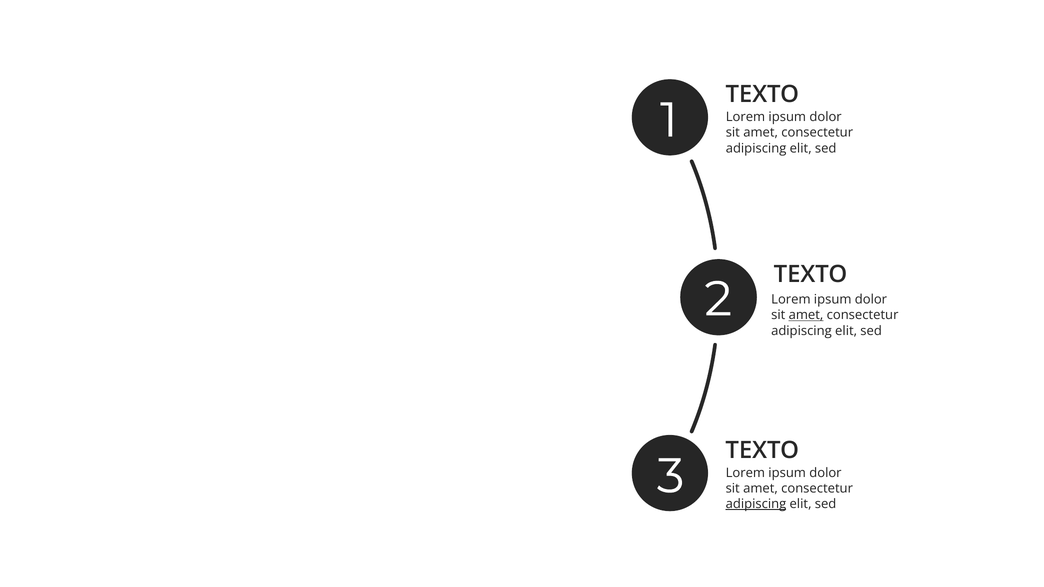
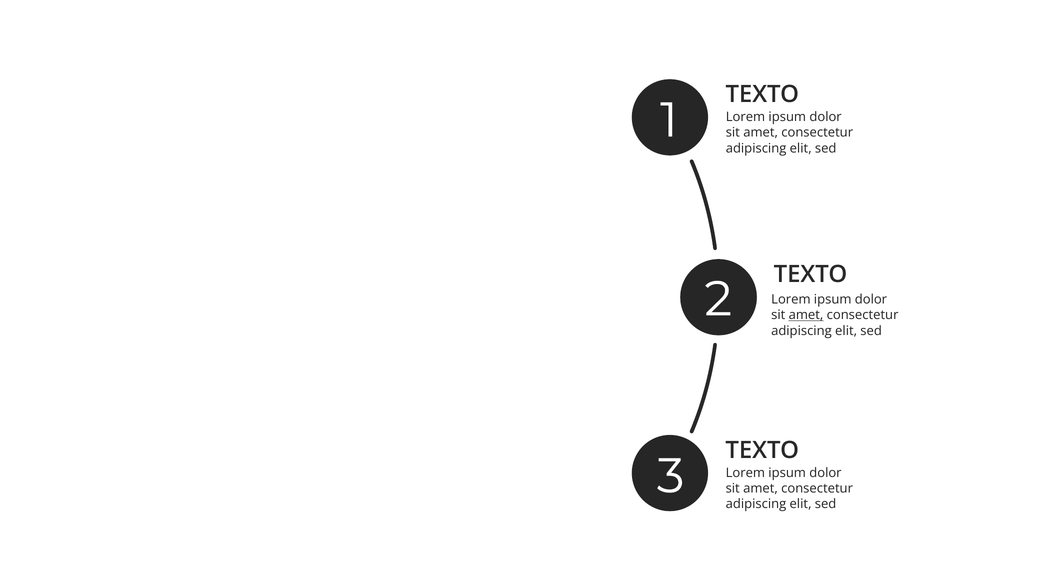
adipiscing at (756, 504) underline: present -> none
